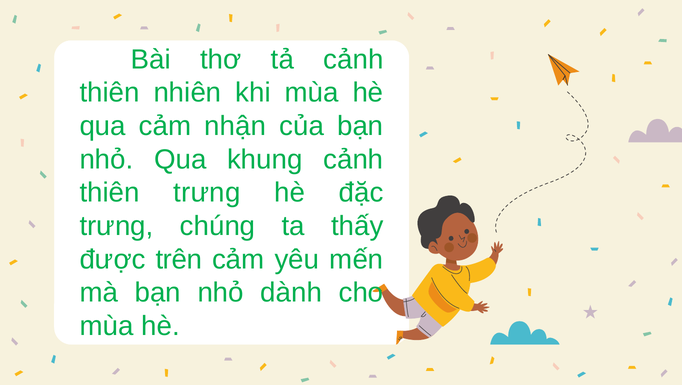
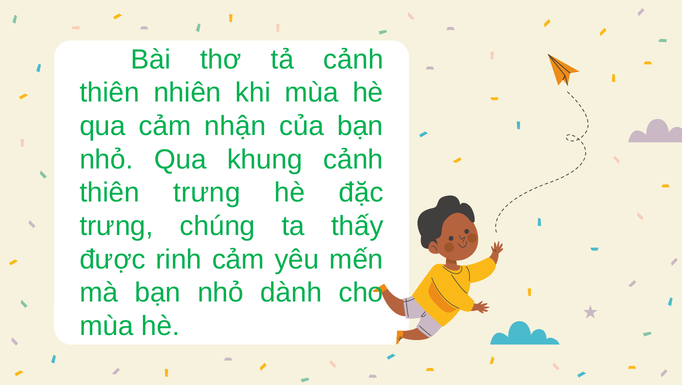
trên: trên -> rinh
